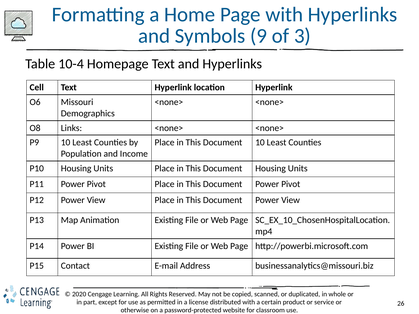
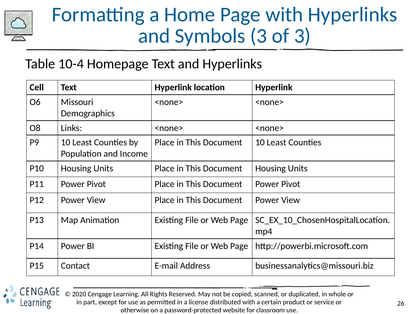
Symbols 9: 9 -> 3
